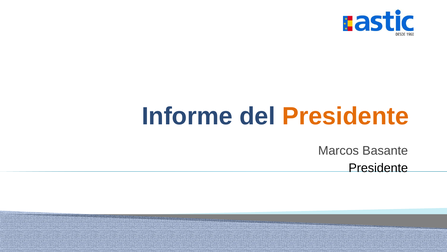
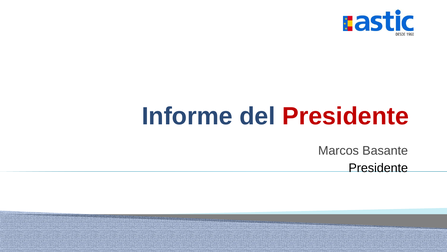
Presidente at (346, 116) colour: orange -> red
